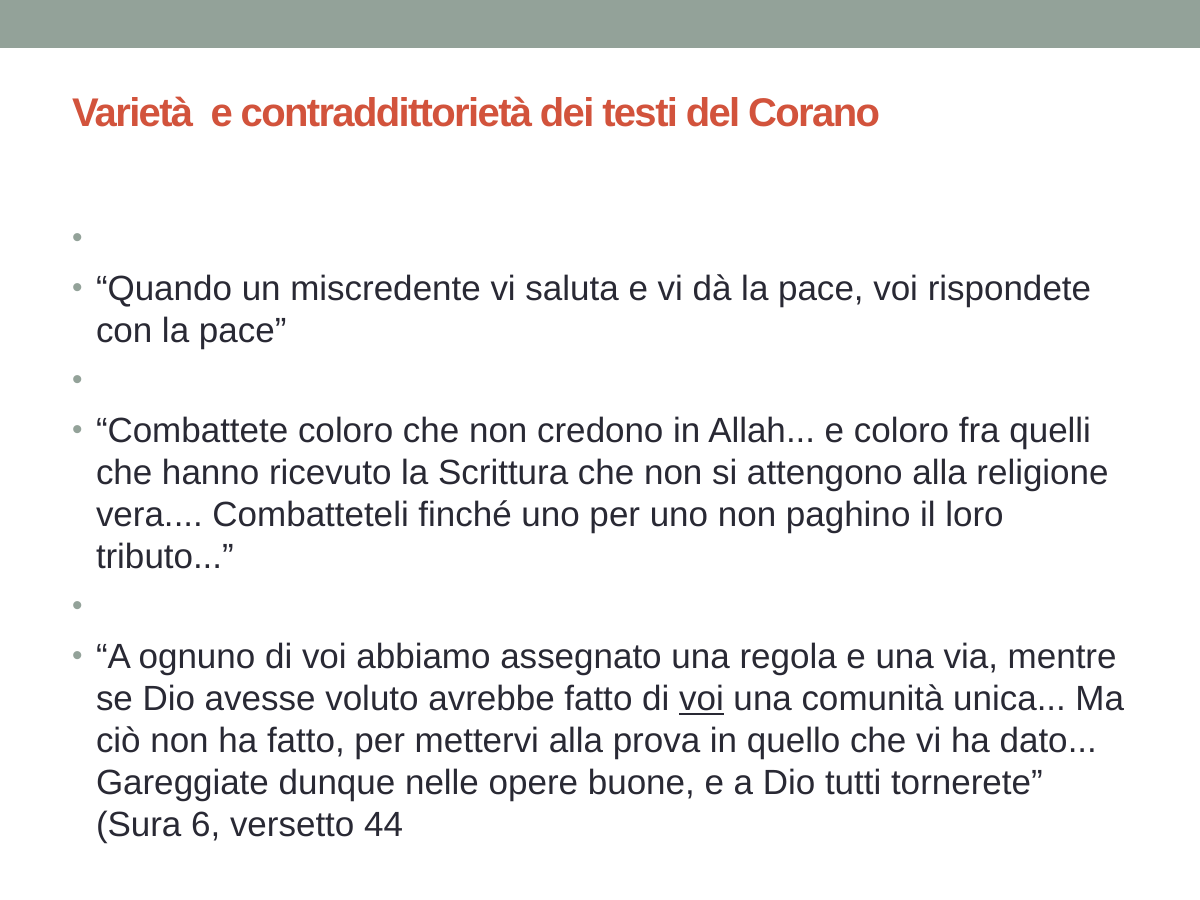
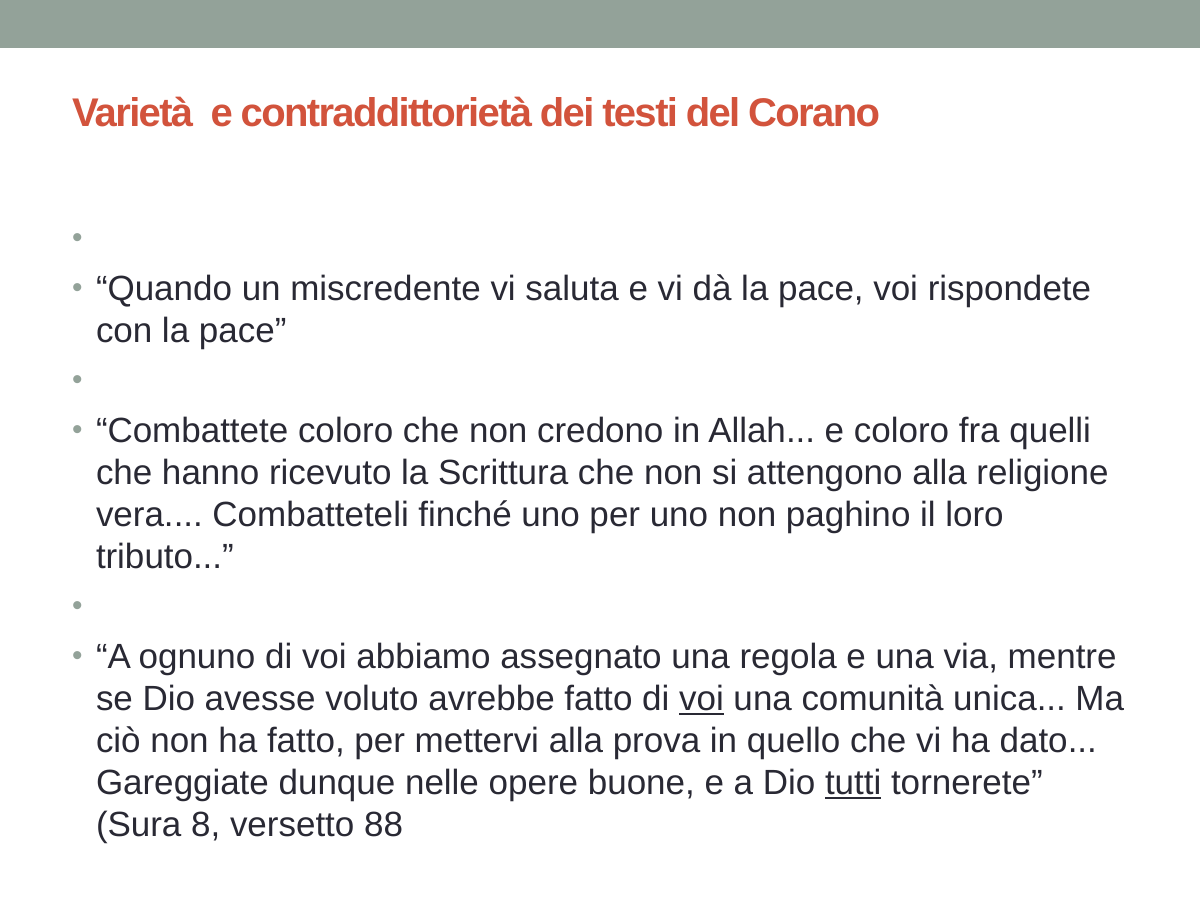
tutti underline: none -> present
6: 6 -> 8
44: 44 -> 88
